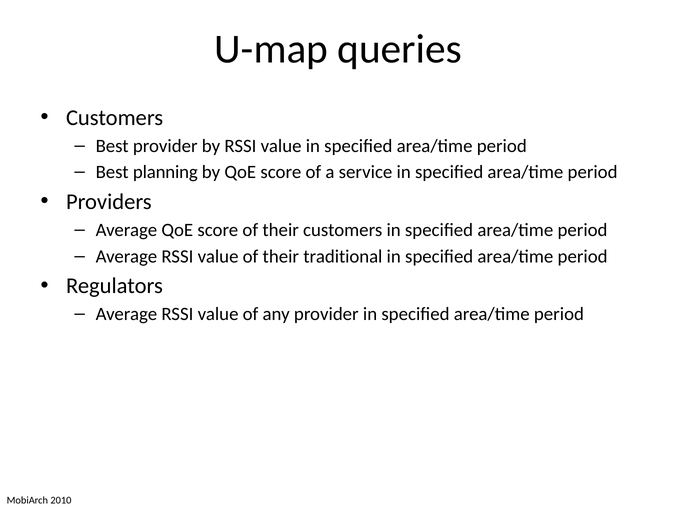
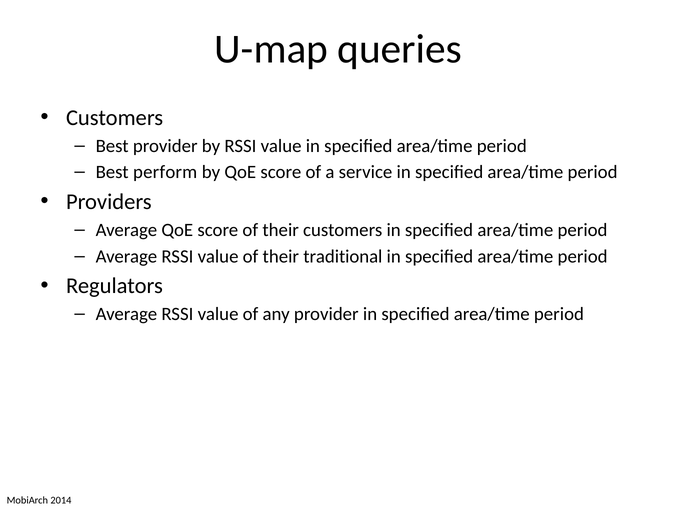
planning: planning -> perform
2010: 2010 -> 2014
